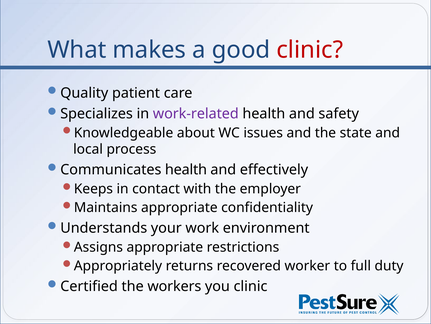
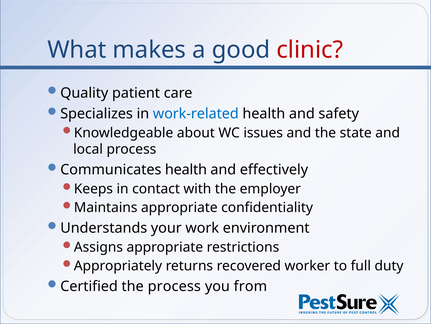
work-related colour: purple -> blue
the workers: workers -> process
you clinic: clinic -> from
